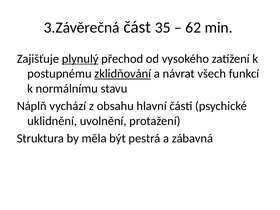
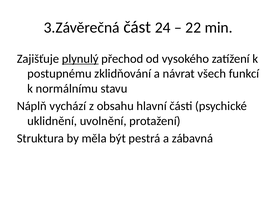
35: 35 -> 24
62: 62 -> 22
zklidňování underline: present -> none
